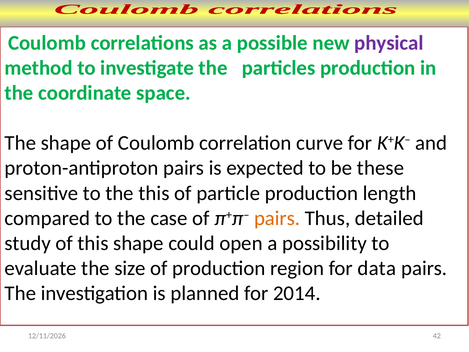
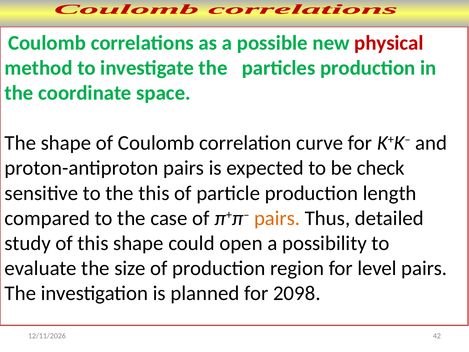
physical colour: purple -> red
these: these -> check
data: data -> level
2014: 2014 -> 2098
